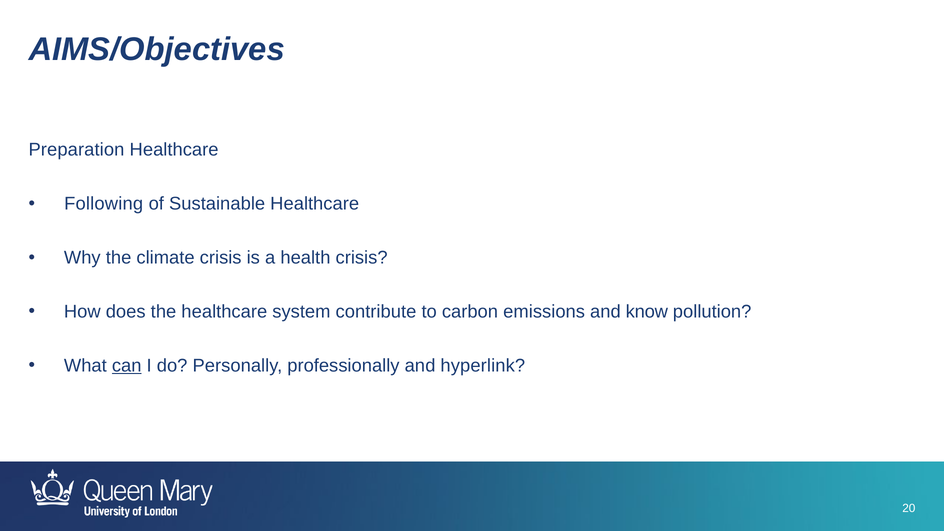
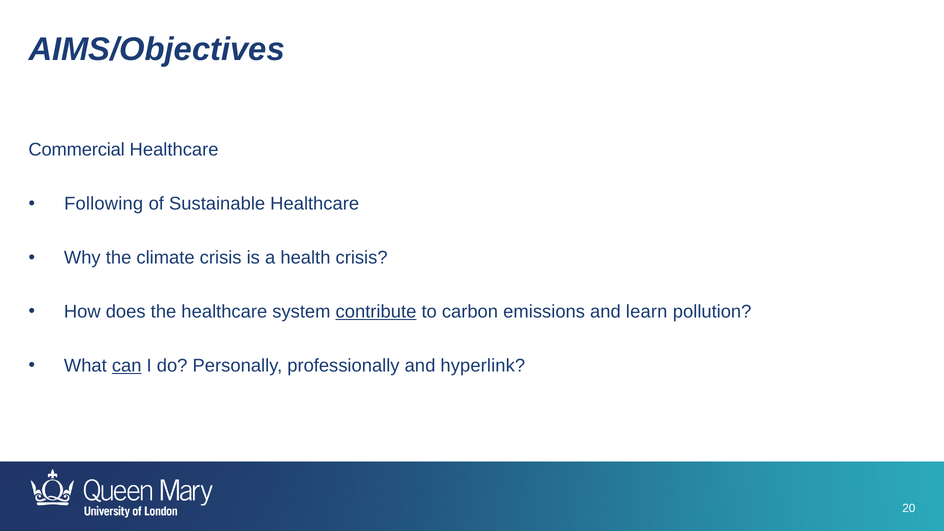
Preparation: Preparation -> Commercial
contribute underline: none -> present
know: know -> learn
